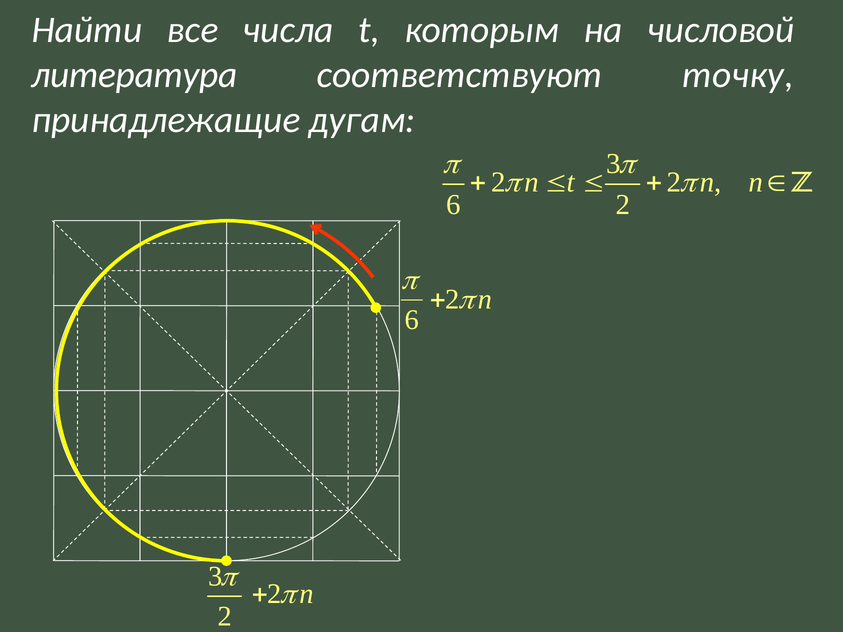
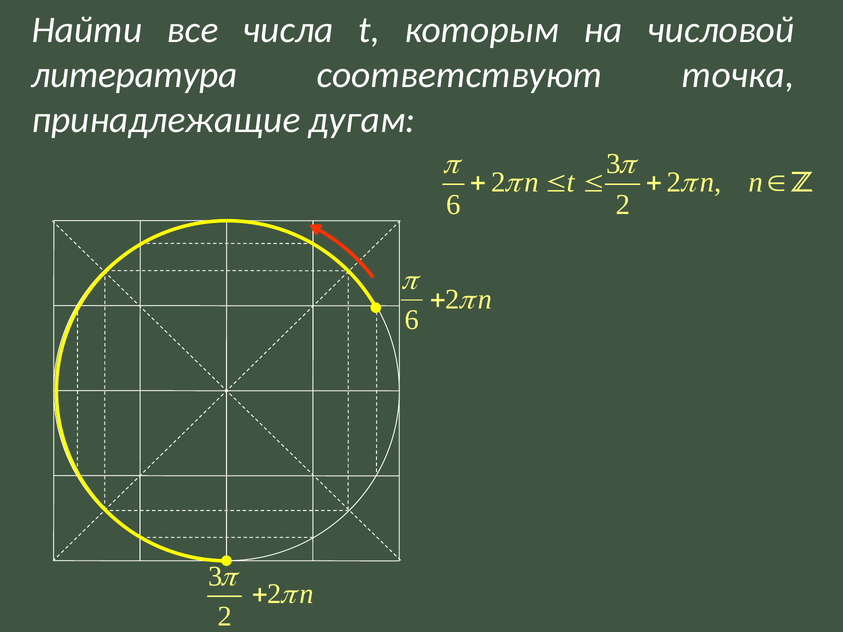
точку: точку -> точка
